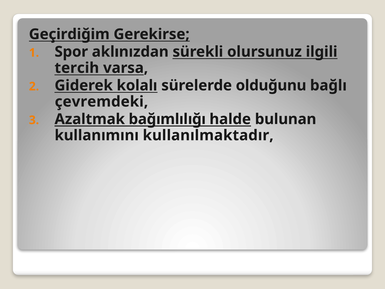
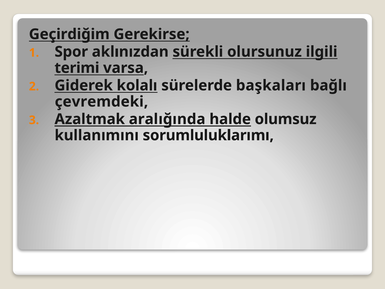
tercih: tercih -> terimi
olduğunu: olduğunu -> başkaları
bağımlılığı: bağımlılığı -> aralığında
bulunan: bulunan -> olumsuz
kullanılmaktadır: kullanılmaktadır -> sorumluluklarımı
